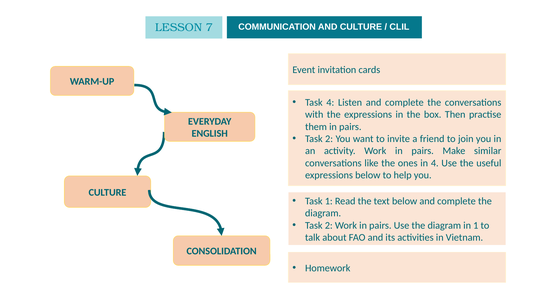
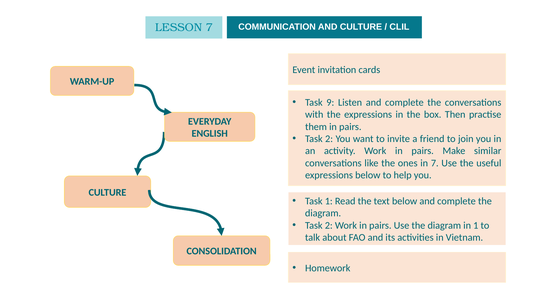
Task 4: 4 -> 9
in 4: 4 -> 7
